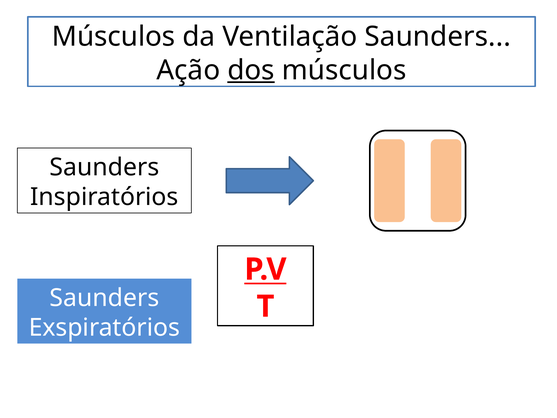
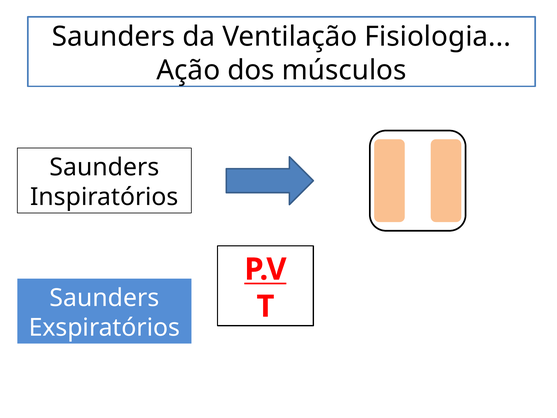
Músculos at (114, 37): Músculos -> Saunders
Ventilação Saunders: Saunders -> Fisiologia
dos underline: present -> none
